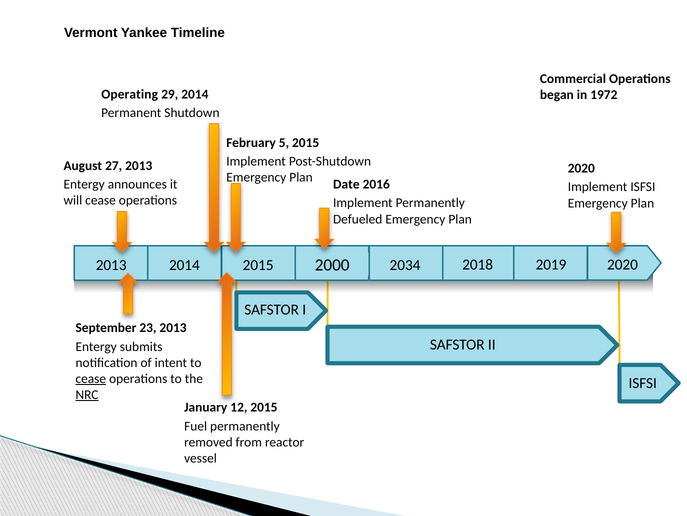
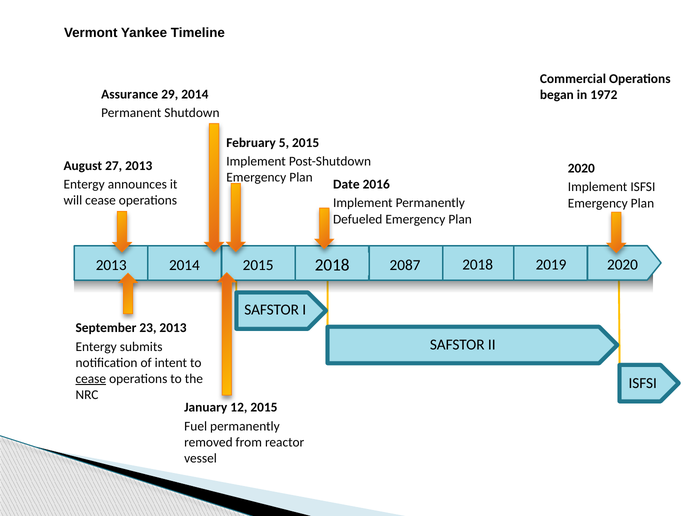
Operating: Operating -> Assurance
2000 at (332, 265): 2000 -> 2018
2034: 2034 -> 2087
NRC underline: present -> none
